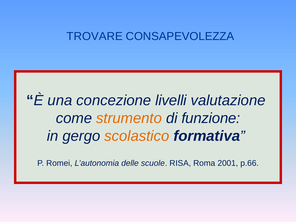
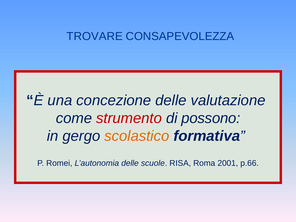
concezione livelli: livelli -> delle
strumento colour: orange -> red
funzione: funzione -> possono
